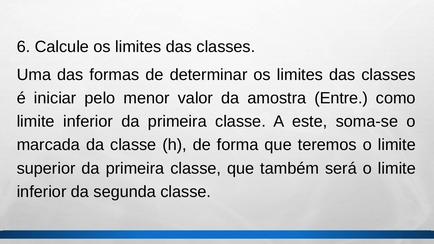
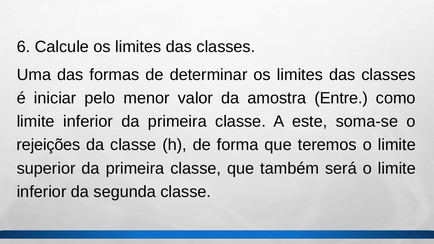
marcada: marcada -> rejeições
